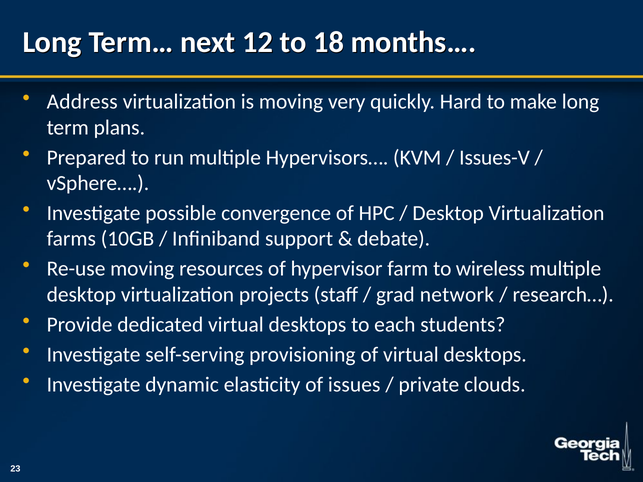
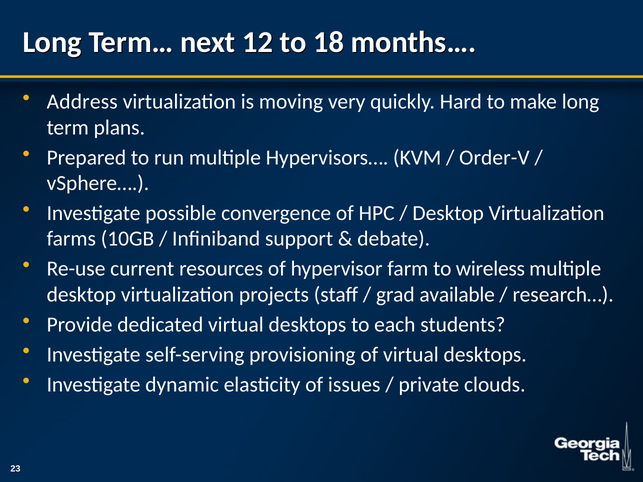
Issues-V: Issues-V -> Order-V
Re-use moving: moving -> current
network: network -> available
